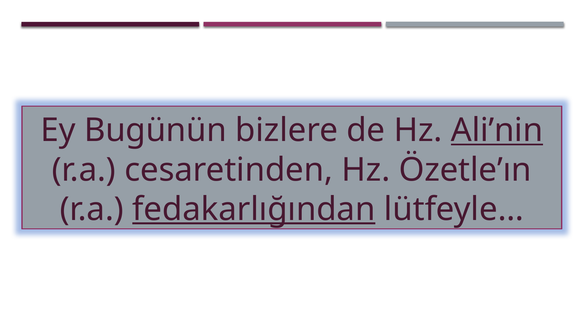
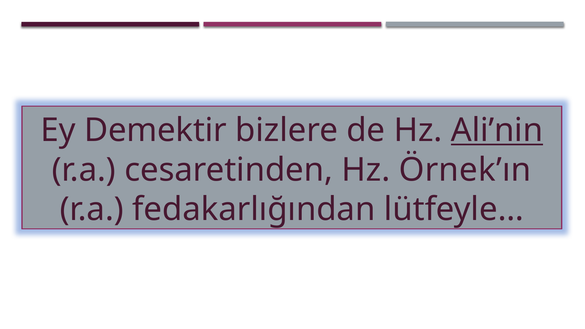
Bugünün: Bugünün -> Demektir
Özetle’ın: Özetle’ın -> Örnek’ın
fedakarlığından underline: present -> none
